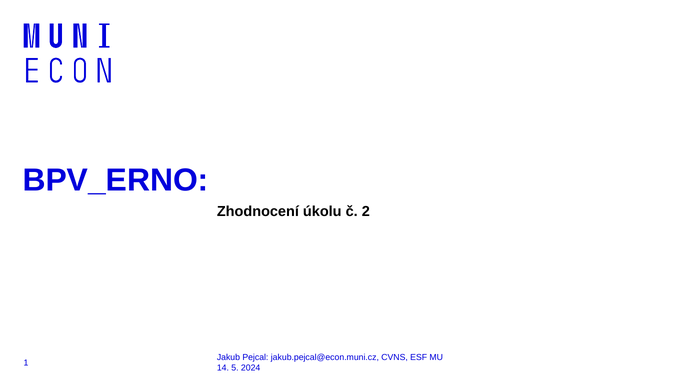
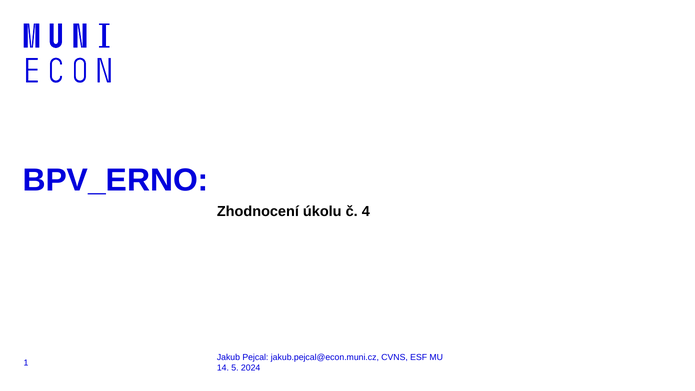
2: 2 -> 4
